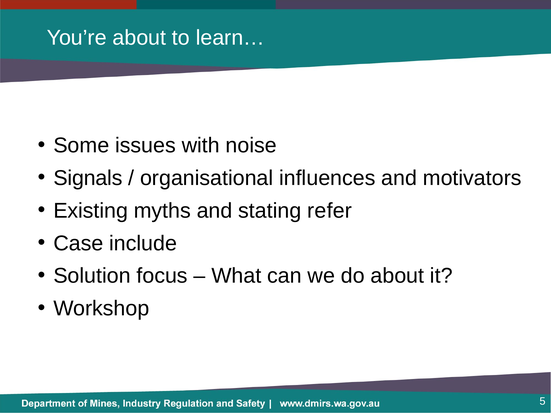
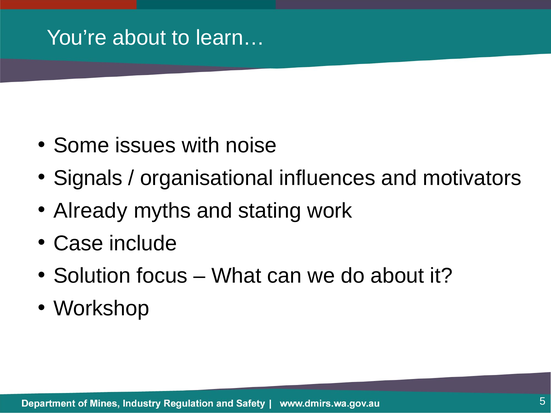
Existing: Existing -> Already
refer: refer -> work
